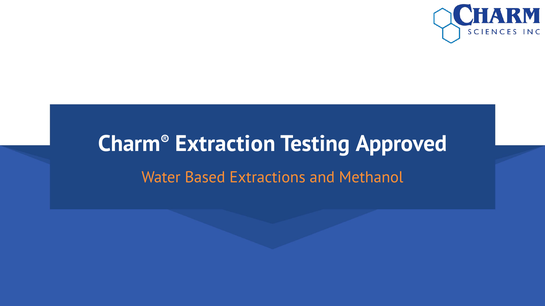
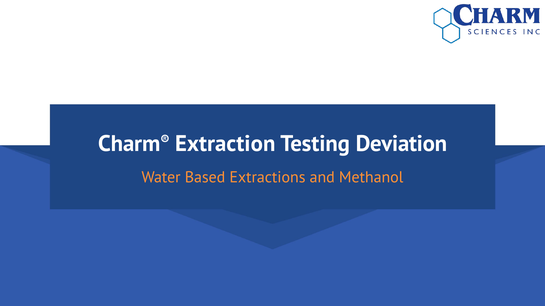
Approved: Approved -> Deviation
